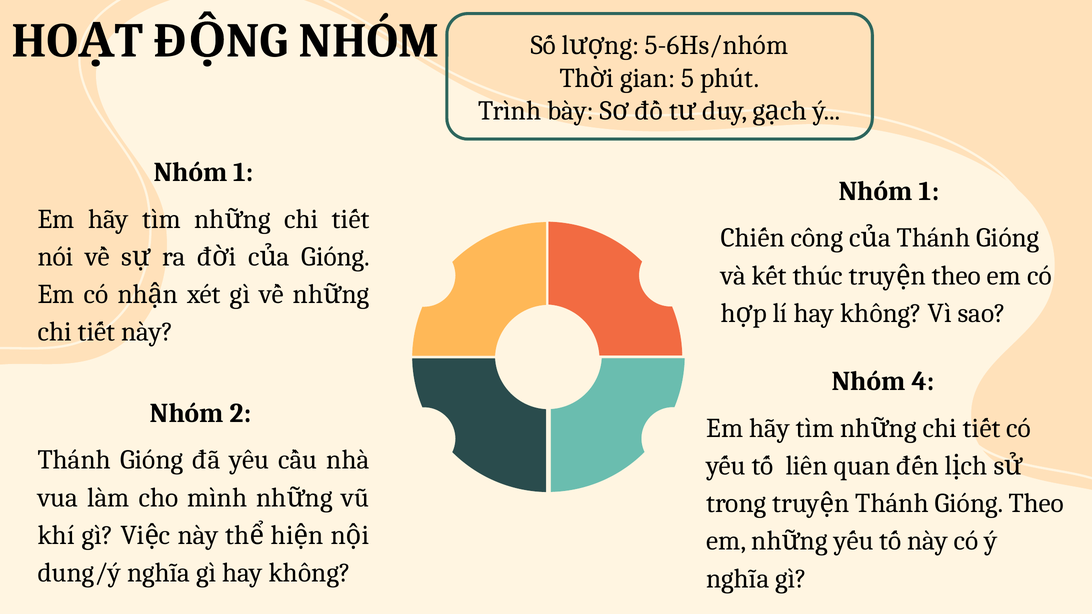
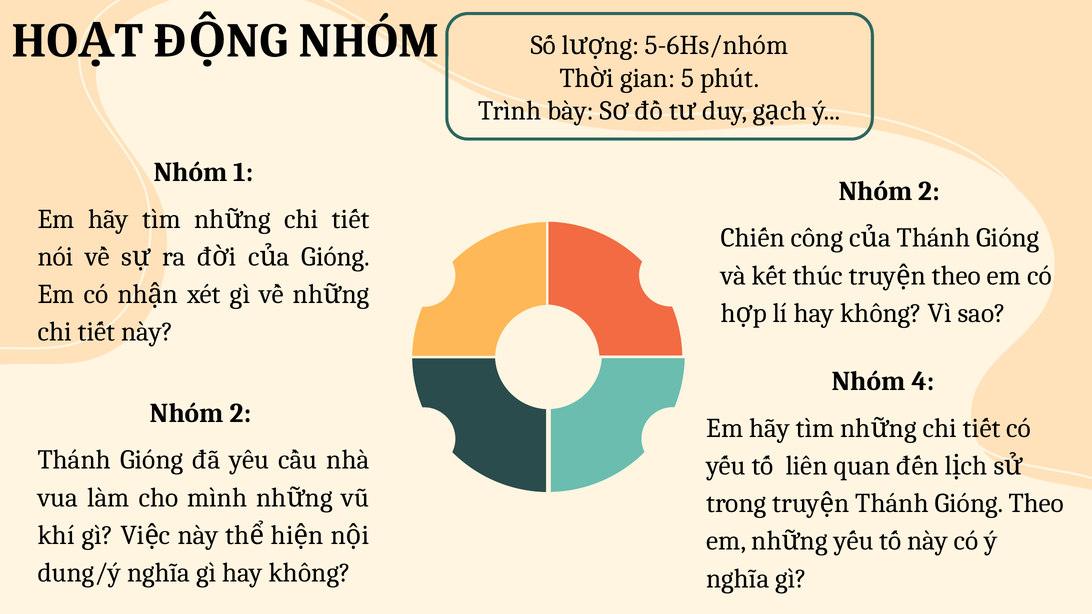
1 at (929, 191): 1 -> 2
